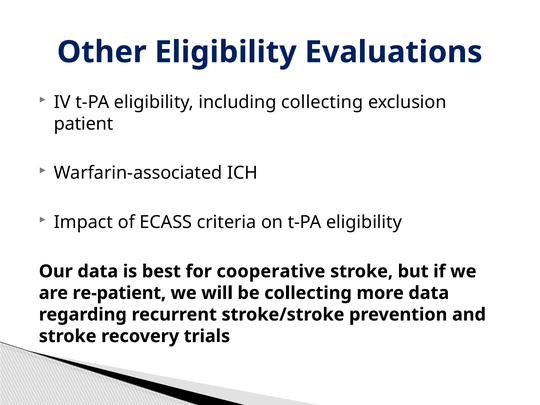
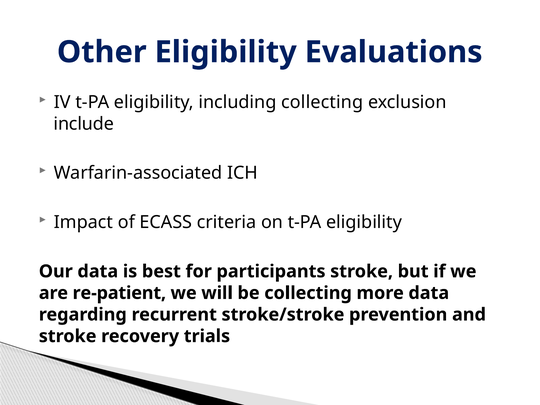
patient: patient -> include
cooperative: cooperative -> participants
